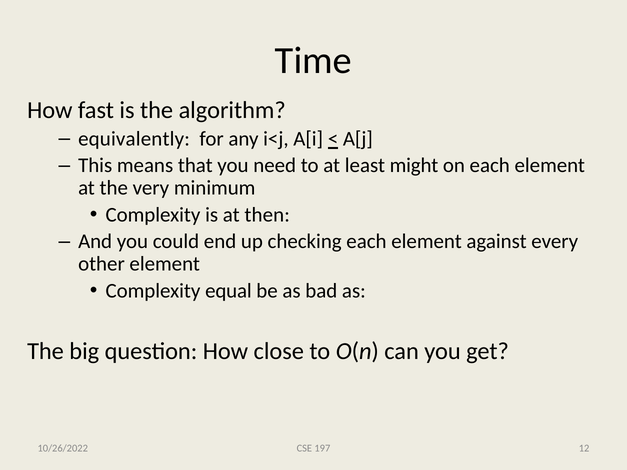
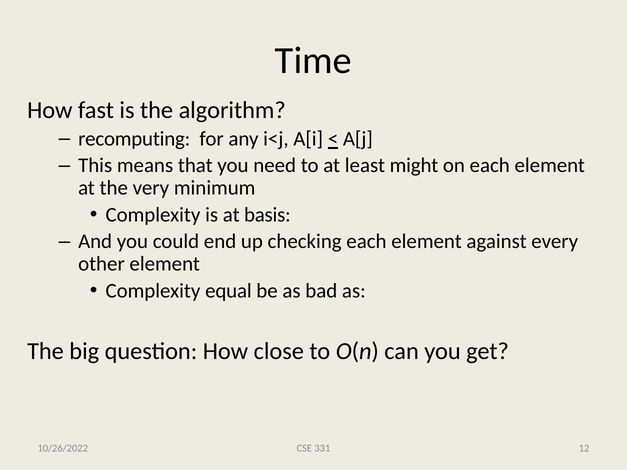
equivalently: equivalently -> recomputing
then: then -> basis
197: 197 -> 331
